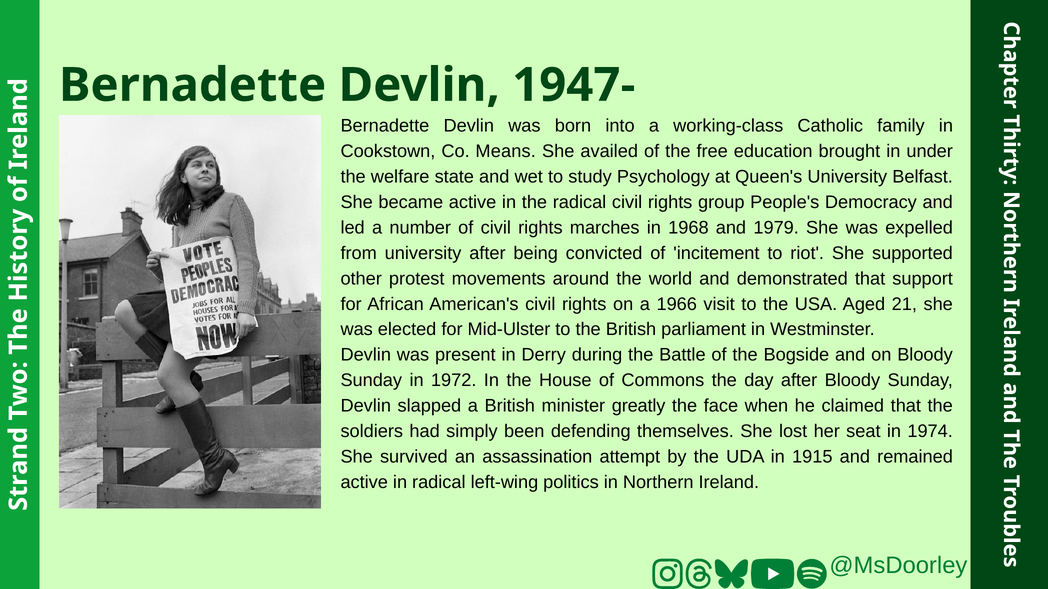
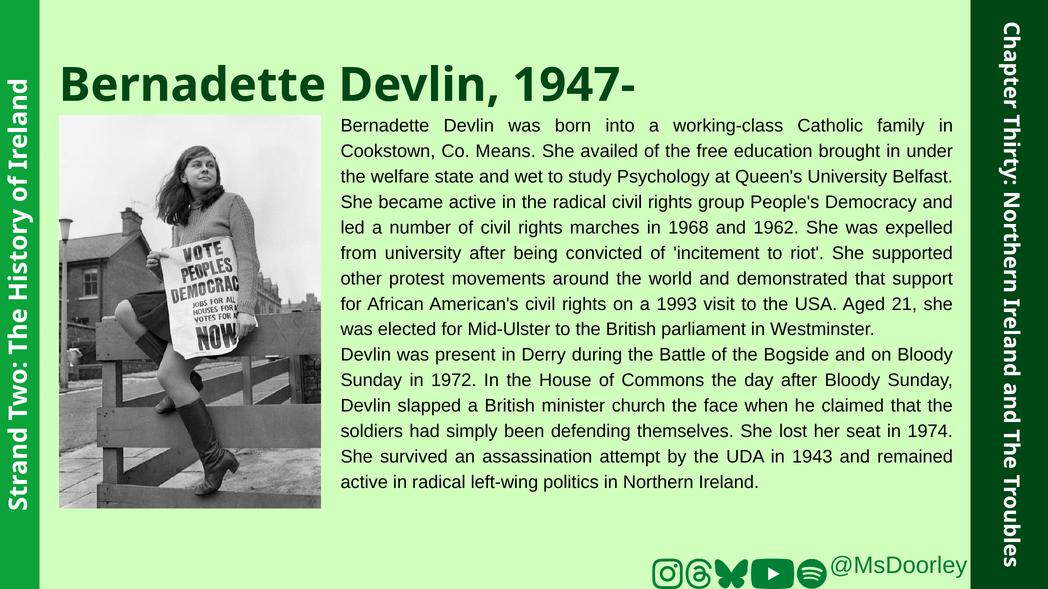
1979: 1979 -> 1962
1966: 1966 -> 1993
greatly: greatly -> church
1915: 1915 -> 1943
